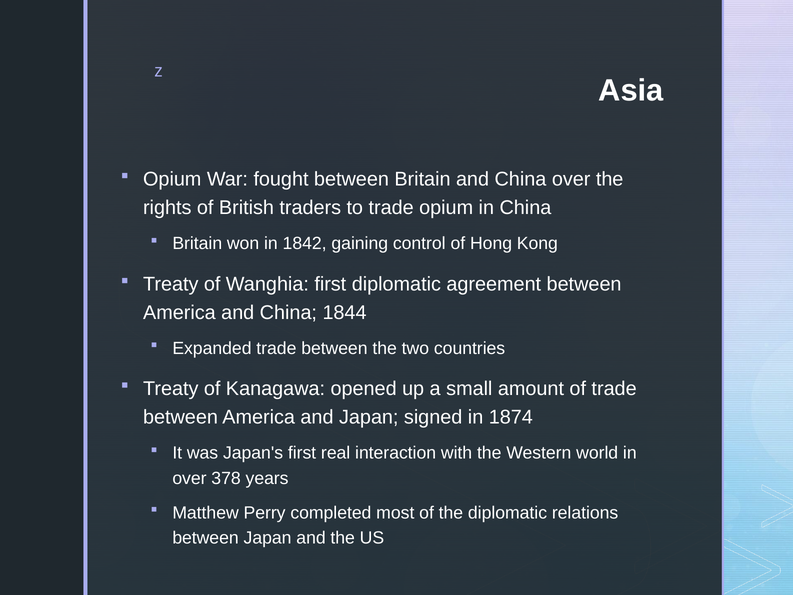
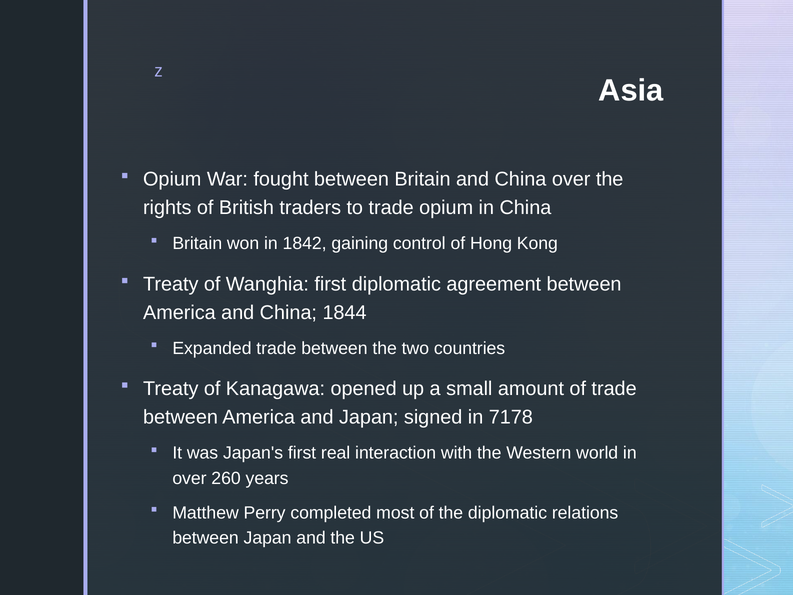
1874: 1874 -> 7178
378: 378 -> 260
